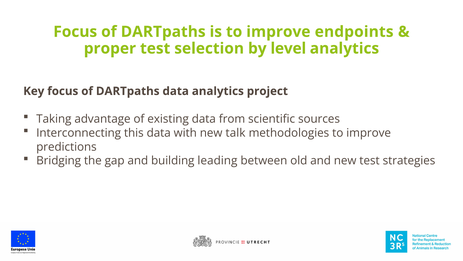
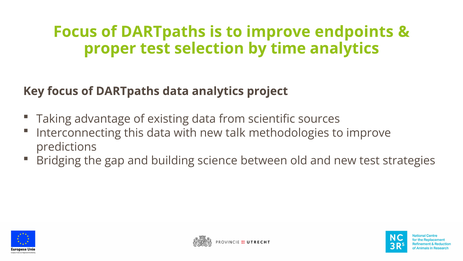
level: level -> time
leading: leading -> science
